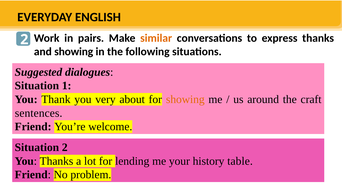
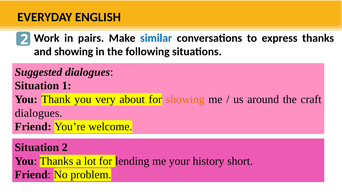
similar colour: orange -> blue
sentences at (39, 113): sentences -> dialogues
table: table -> short
